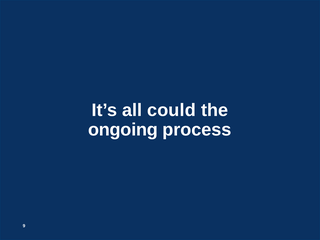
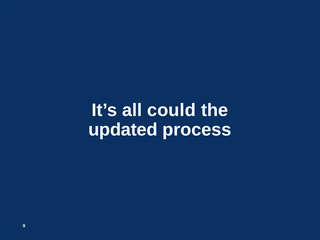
ongoing: ongoing -> updated
